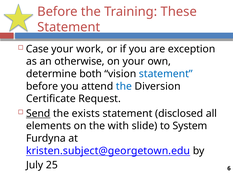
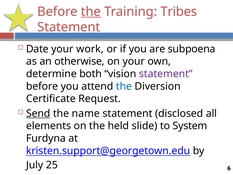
the at (91, 12) underline: none -> present
These: These -> Tribes
Case: Case -> Date
exception: exception -> subpoena
statement at (166, 74) colour: blue -> purple
exists: exists -> name
with: with -> held
kristen.subject@georgetown.edu: kristen.subject@georgetown.edu -> kristen.support@georgetown.edu
